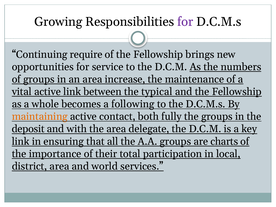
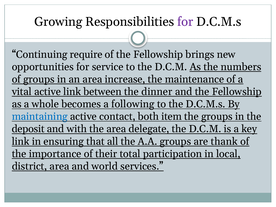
typical: typical -> dinner
maintaining colour: orange -> blue
fully: fully -> item
charts: charts -> thank
